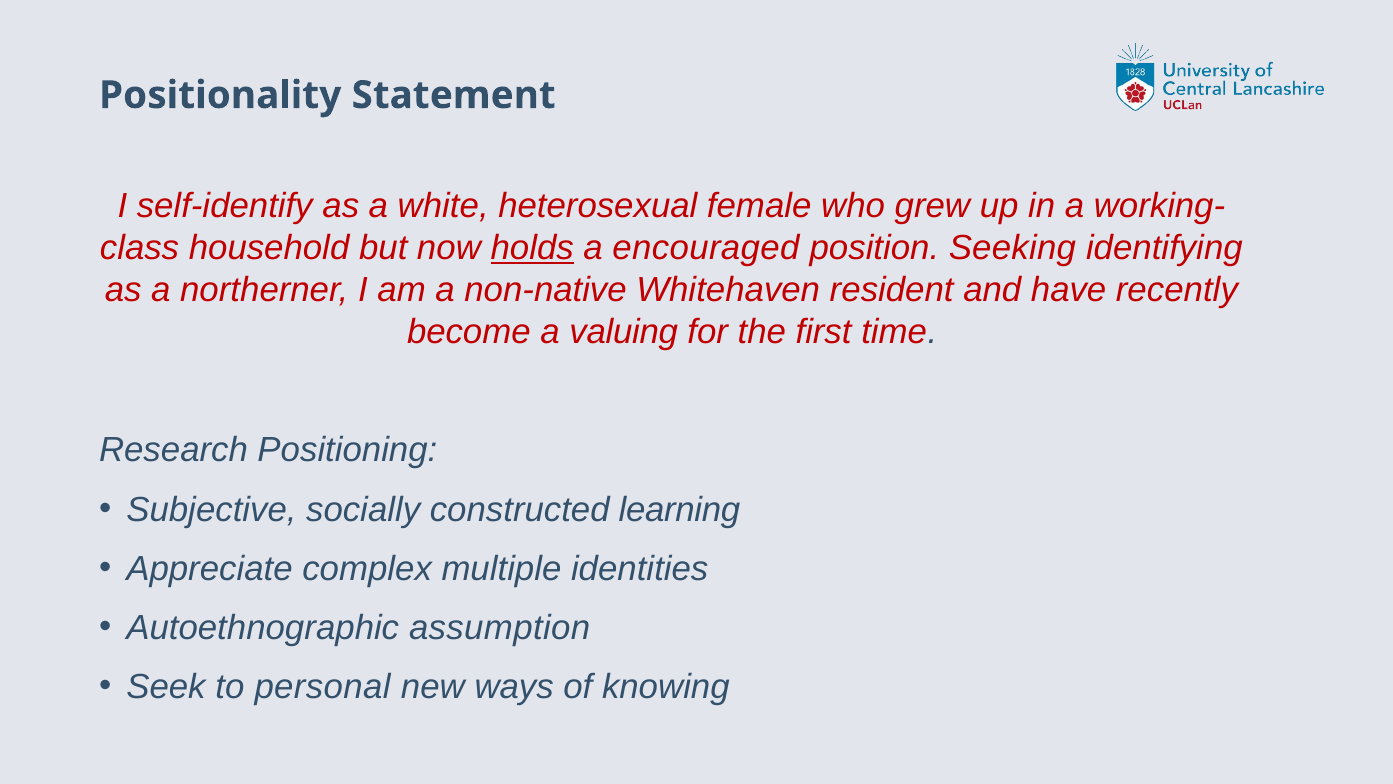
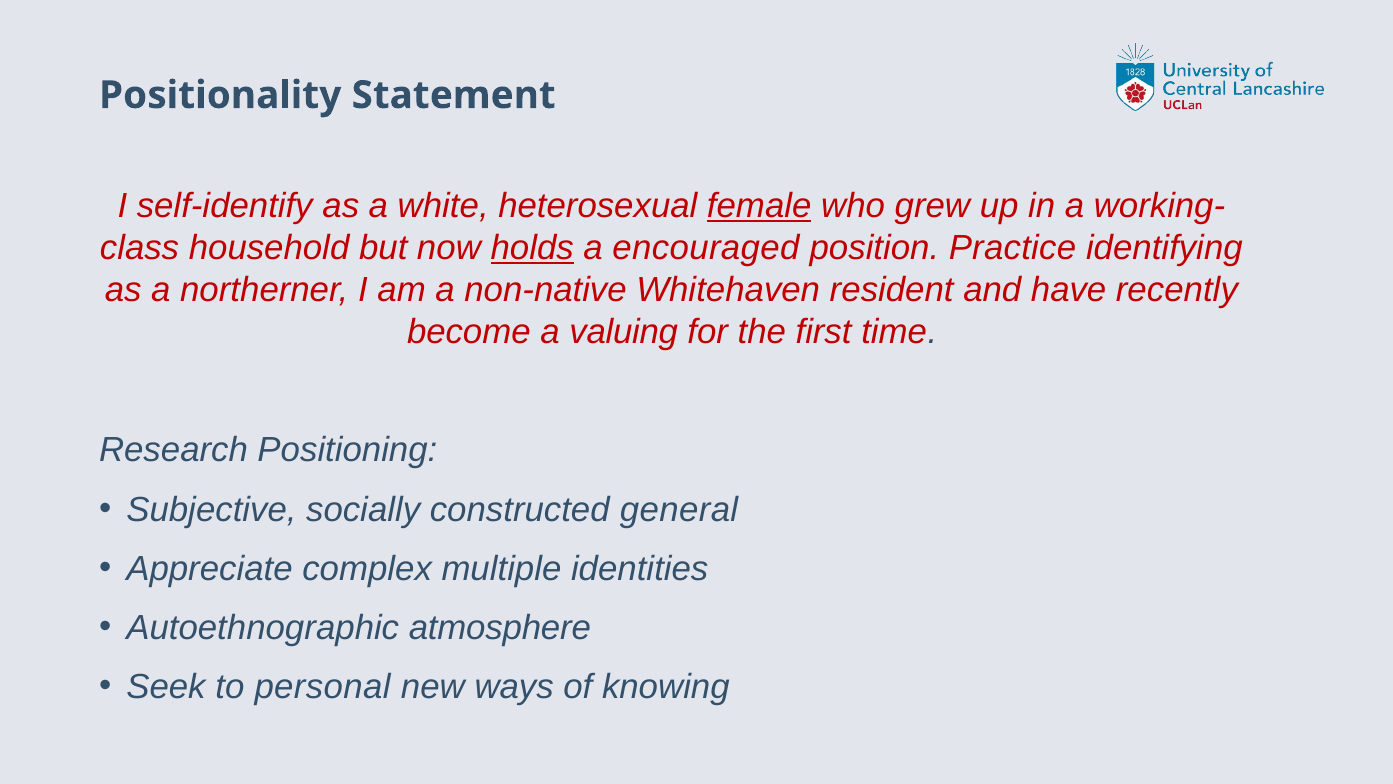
female underline: none -> present
Seeking: Seeking -> Practice
learning: learning -> general
assumption: assumption -> atmosphere
